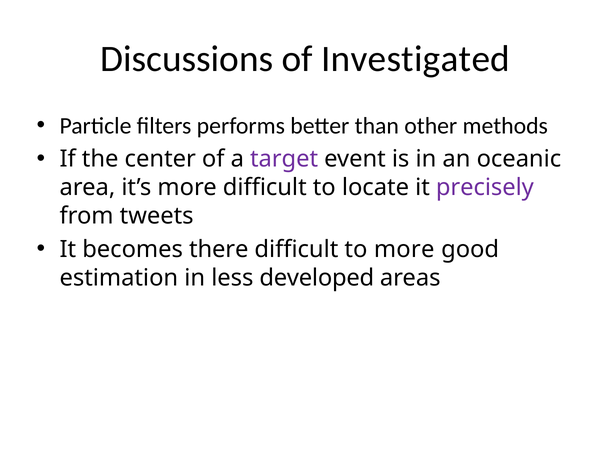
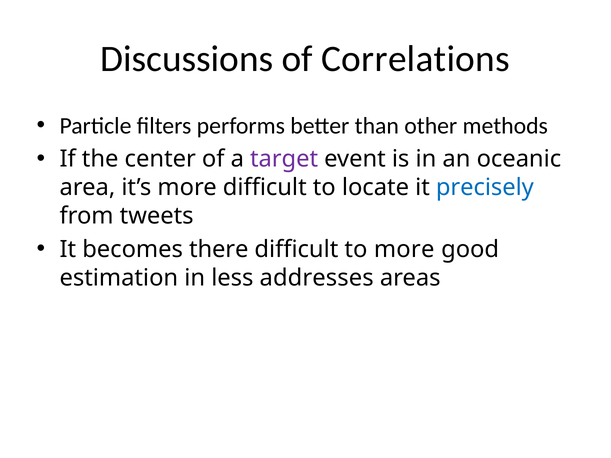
Investigated: Investigated -> Correlations
precisely colour: purple -> blue
developed: developed -> addresses
